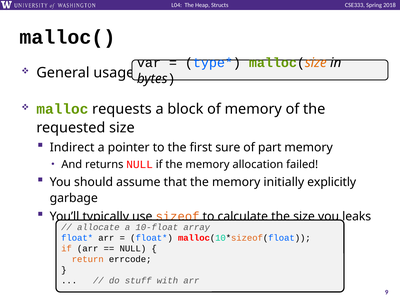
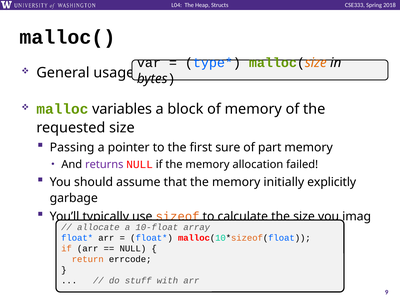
requests: requests -> variables
Indirect: Indirect -> Passing
returns colour: black -> purple
leaks: leaks -> imag
